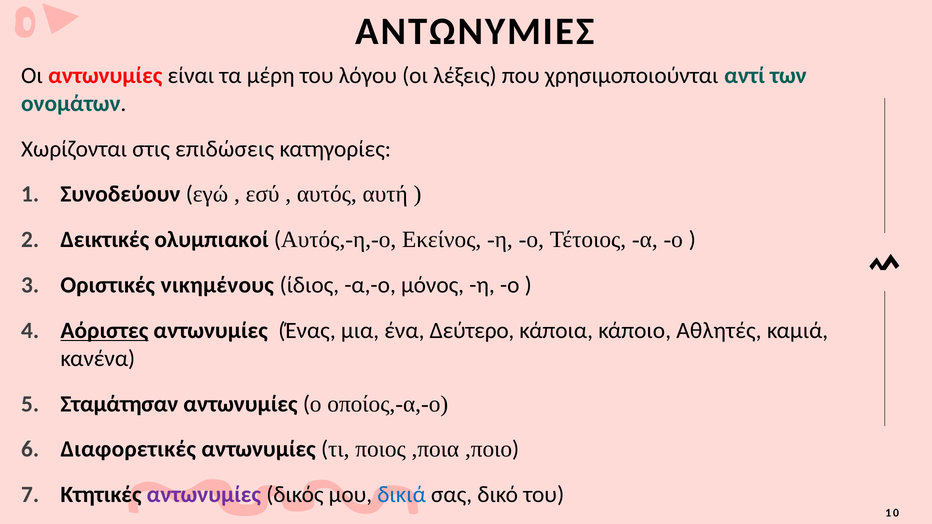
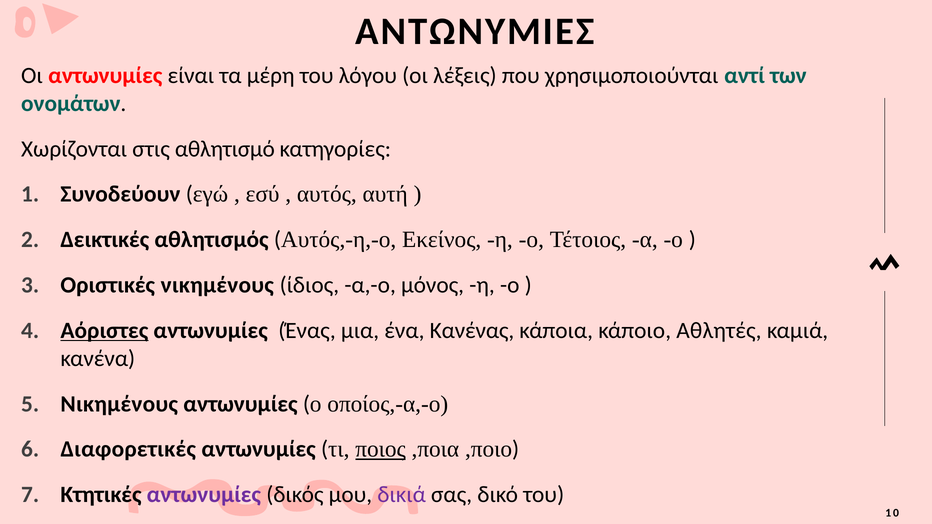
επιδώσεις: επιδώσεις -> αθλητισμό
ολυμπιακοί: ολυμπιακοί -> αθλητισμός
Δεύτερο: Δεύτερο -> Κανένας
Σταμάτησαν at (119, 404): Σταμάτησαν -> Νικημένους
ποιος underline: none -> present
δικιά colour: blue -> purple
